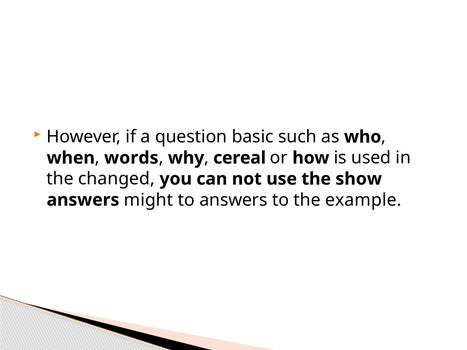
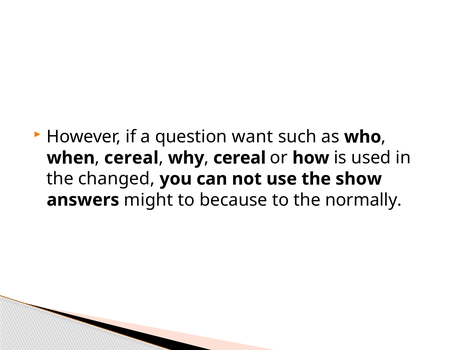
basic: basic -> want
words at (131, 158): words -> cereal
to answers: answers -> because
example: example -> normally
